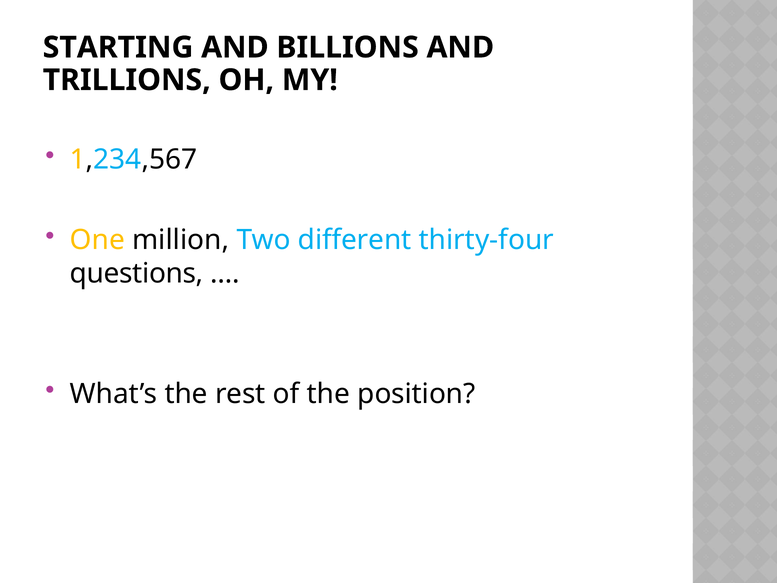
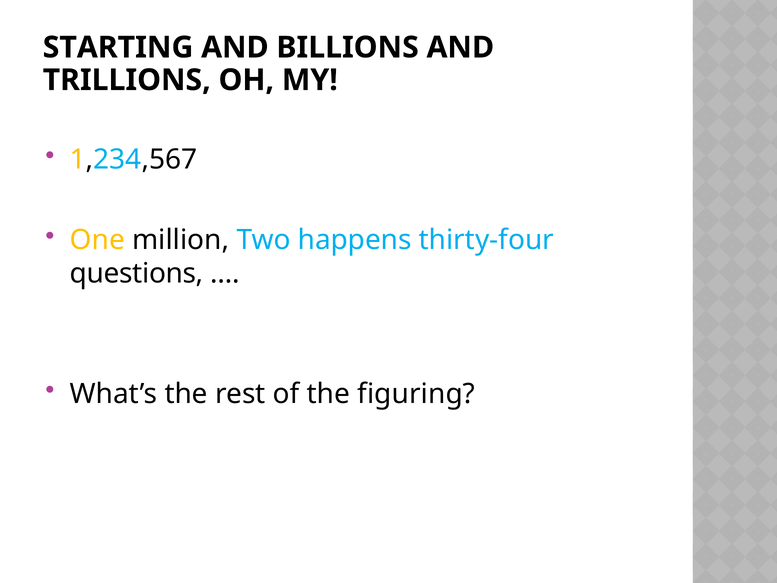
different: different -> happens
position: position -> figuring
